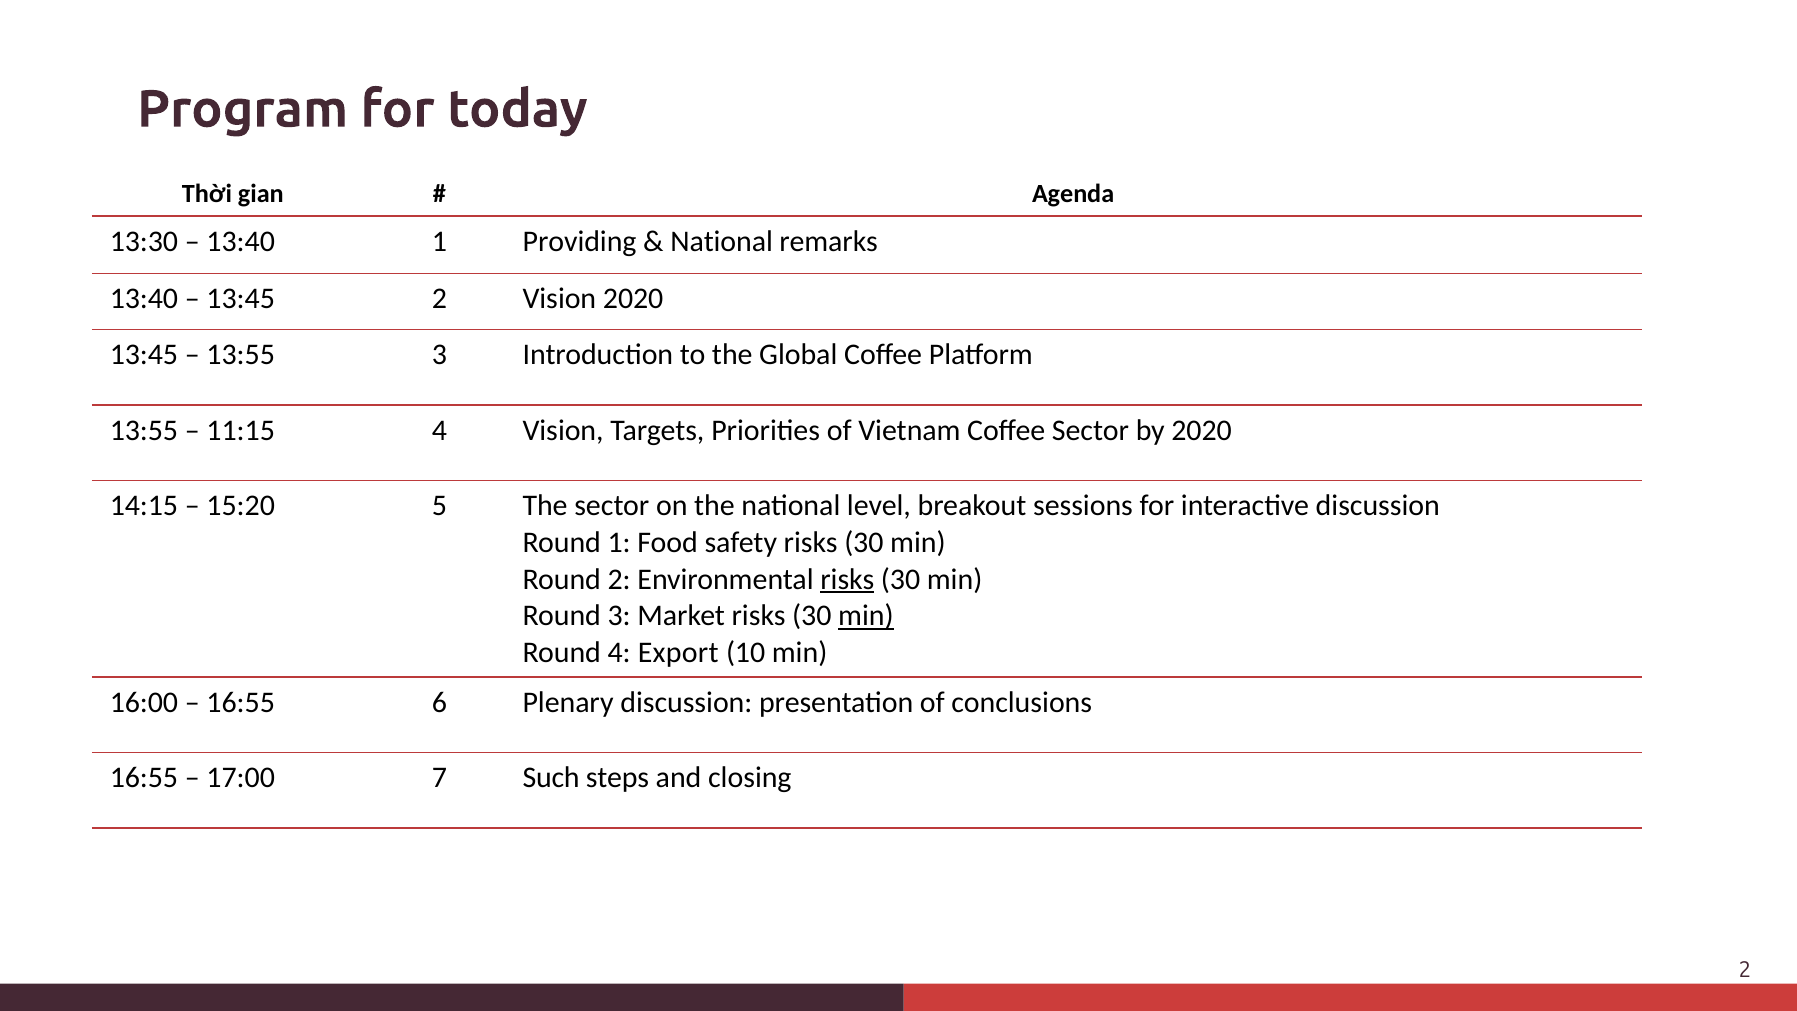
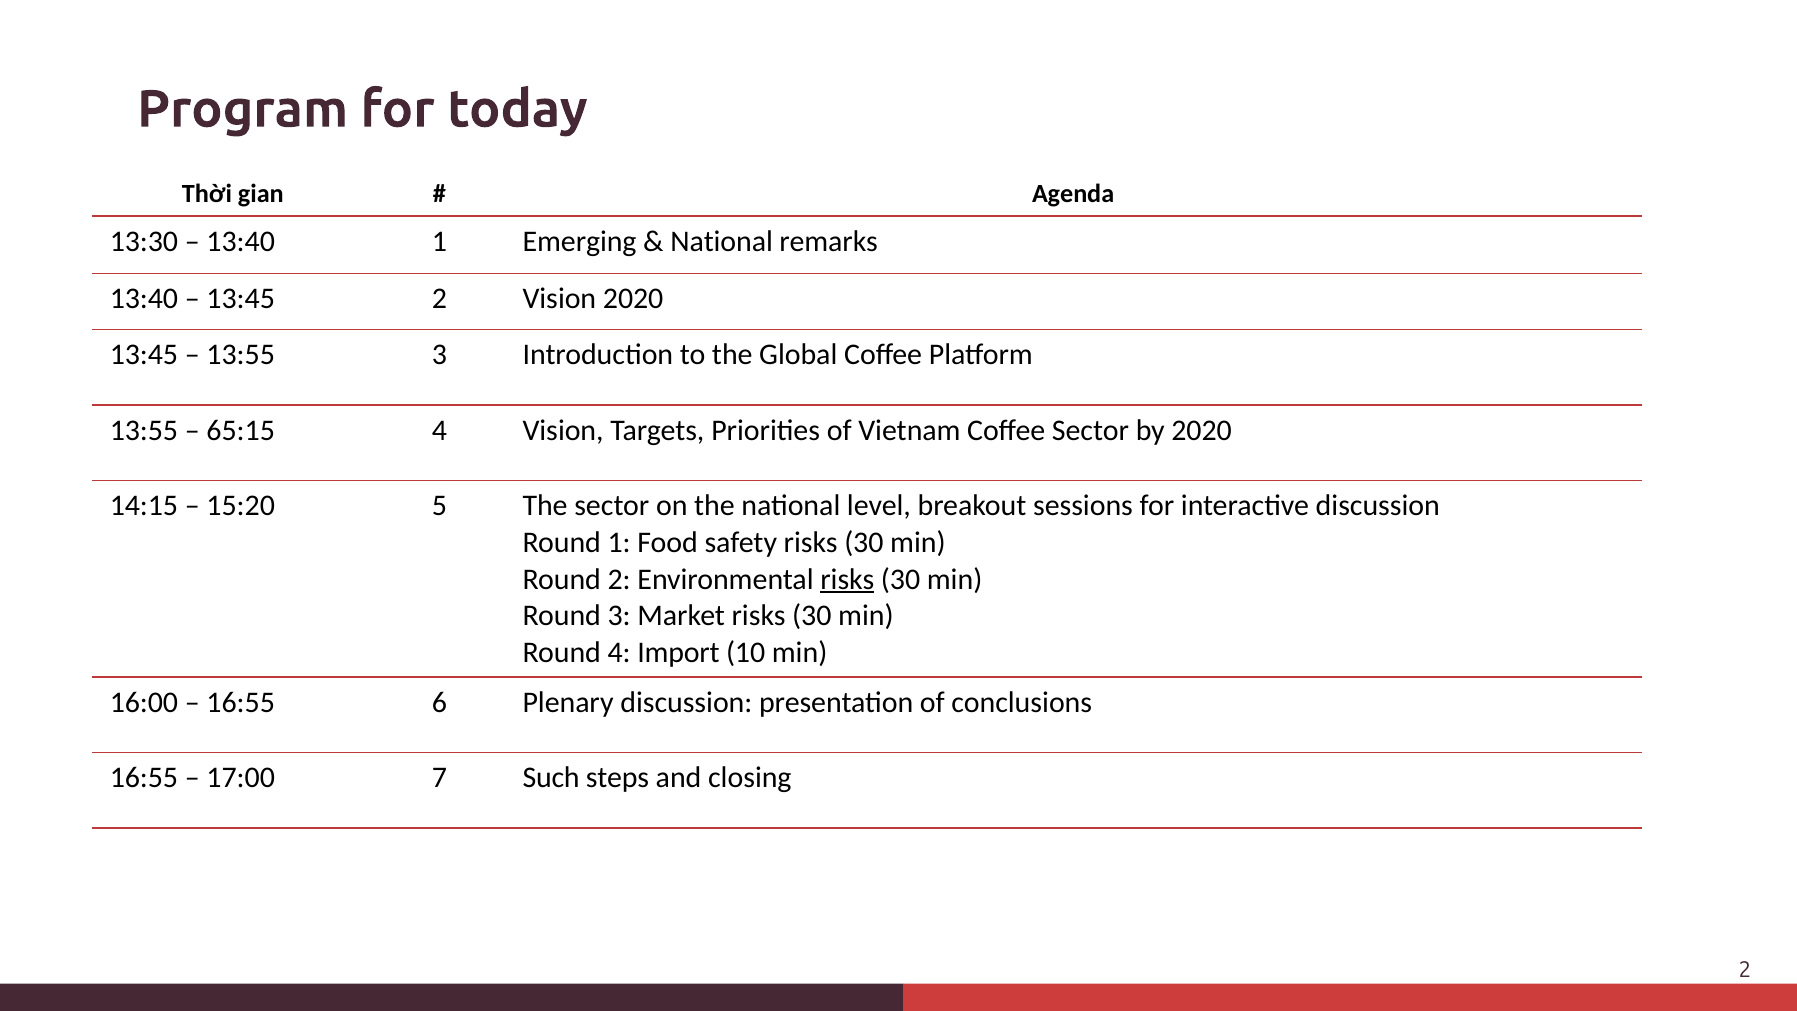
Providing: Providing -> Emerging
11:15: 11:15 -> 65:15
min at (866, 616) underline: present -> none
Export: Export -> Import
